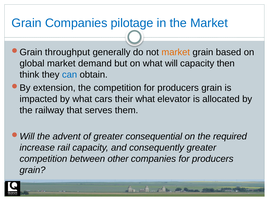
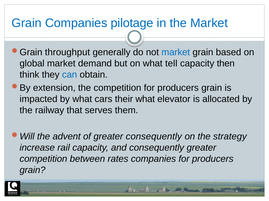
market at (176, 53) colour: orange -> blue
will: will -> tell
greater consequential: consequential -> consequently
required: required -> strategy
other: other -> rates
